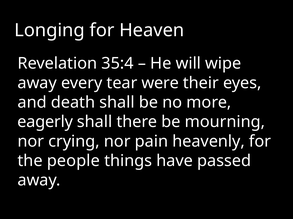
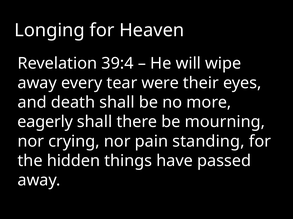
35:4: 35:4 -> 39:4
heavenly: heavenly -> standing
people: people -> hidden
